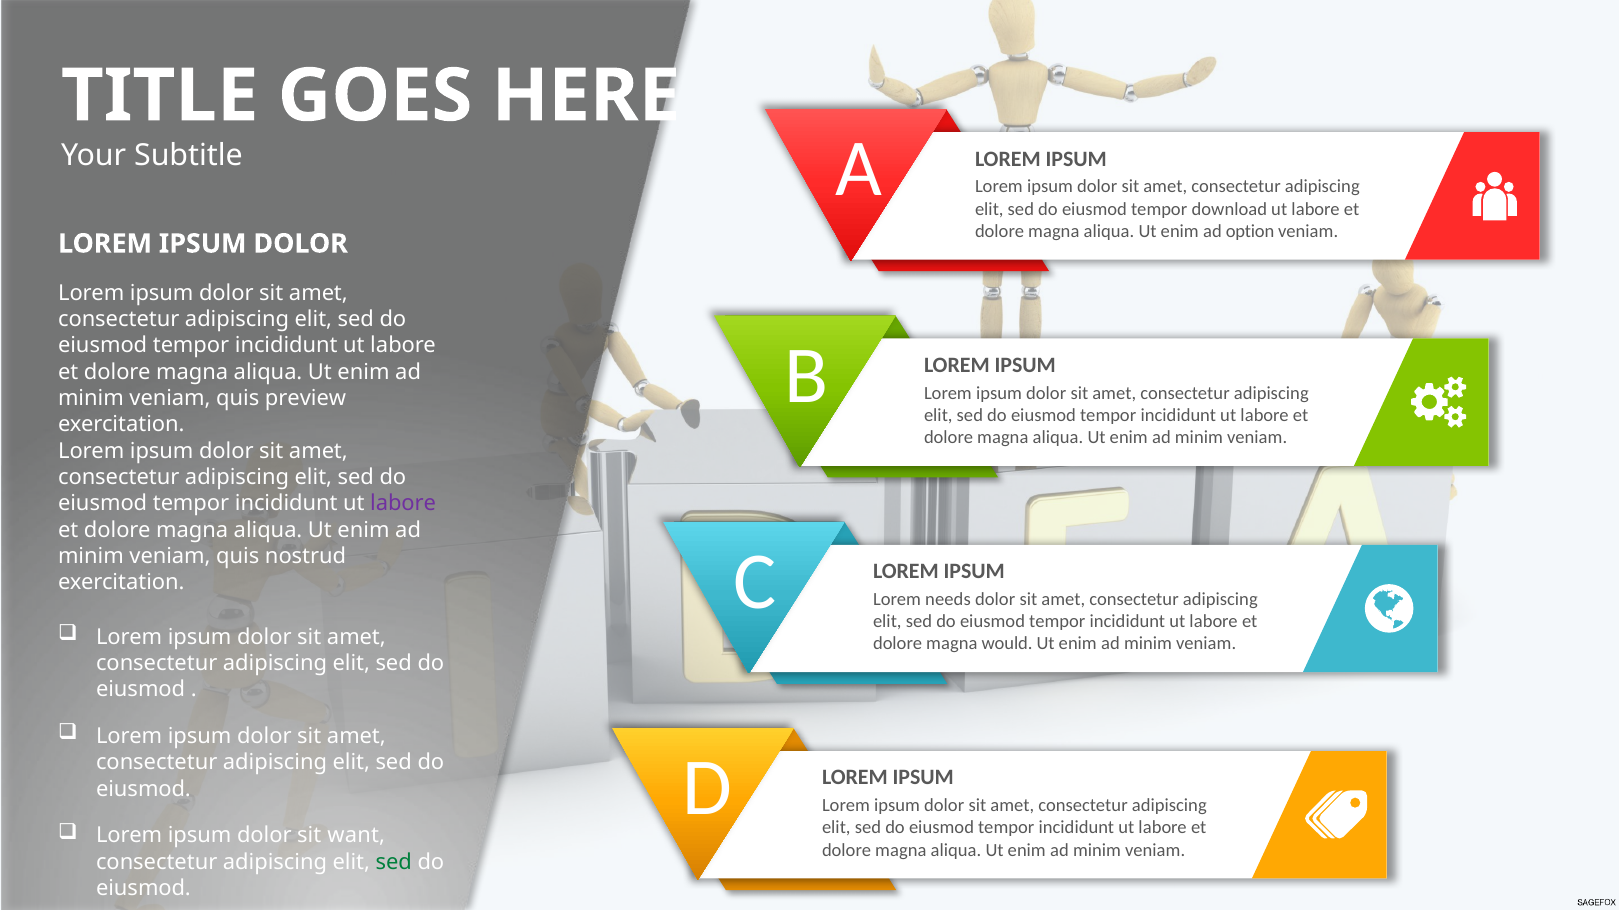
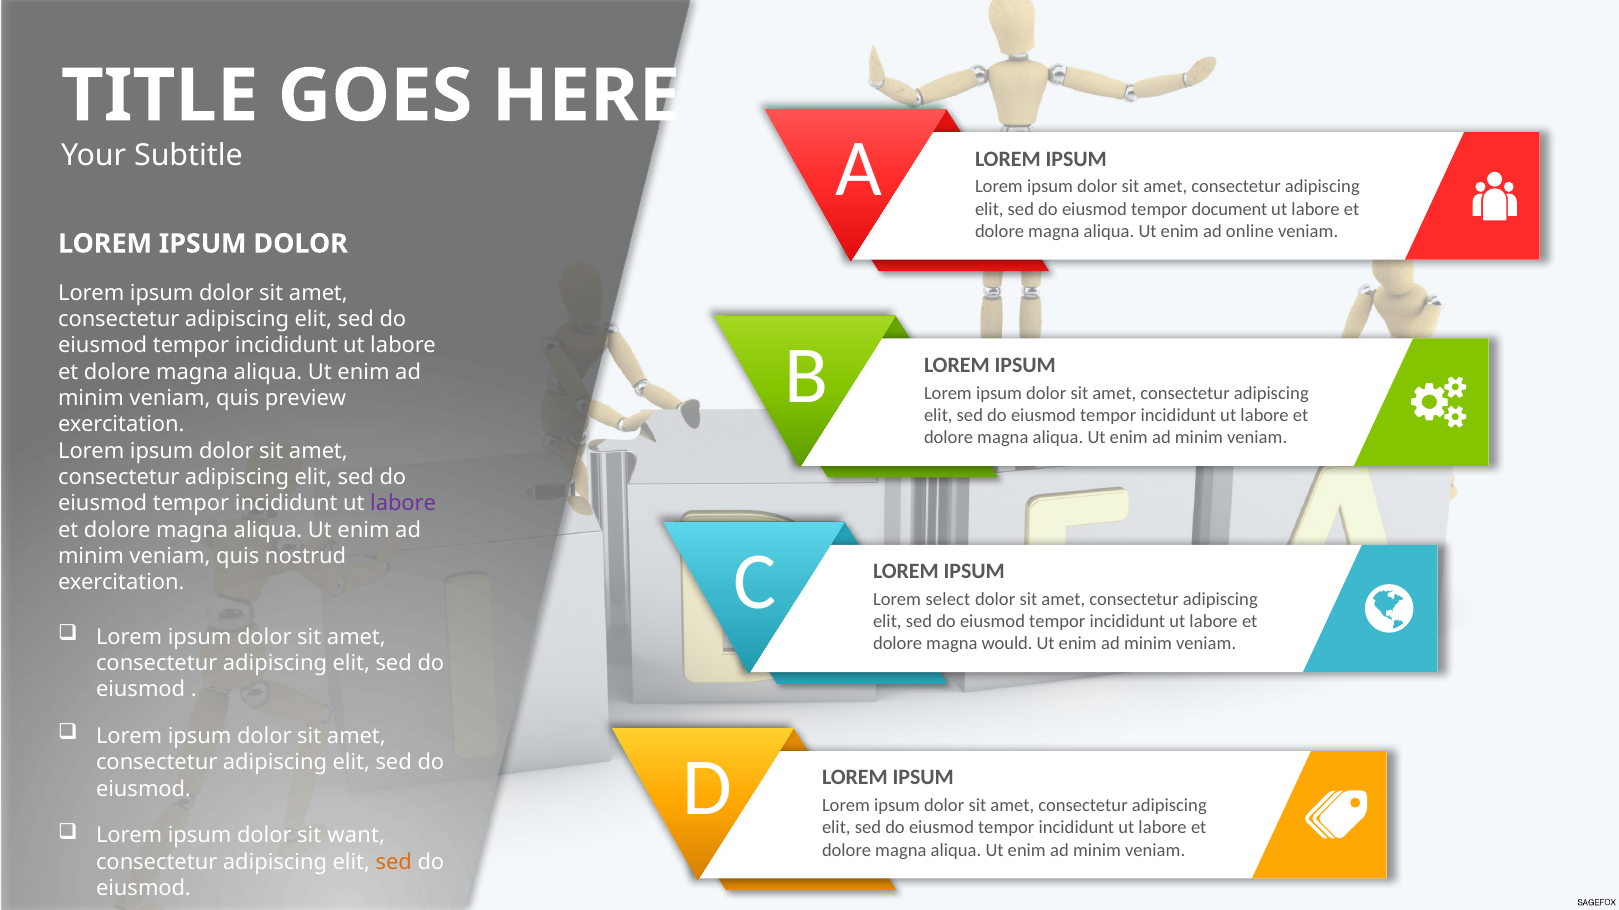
download: download -> document
option: option -> online
needs: needs -> select
sed at (394, 862) colour: green -> orange
